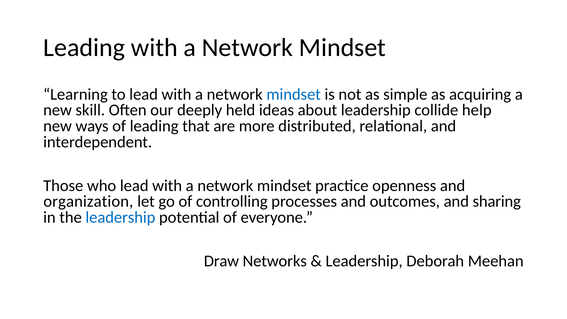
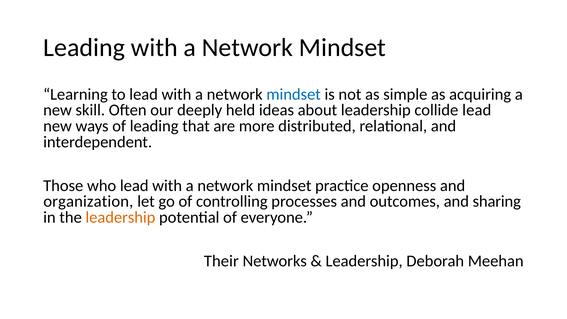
collide help: help -> lead
leadership at (120, 217) colour: blue -> orange
Draw: Draw -> Their
